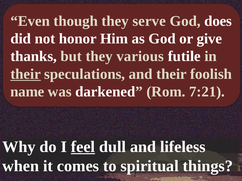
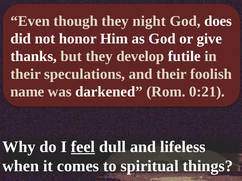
serve: serve -> night
various: various -> develop
their at (26, 74) underline: present -> none
7:21: 7:21 -> 0:21
